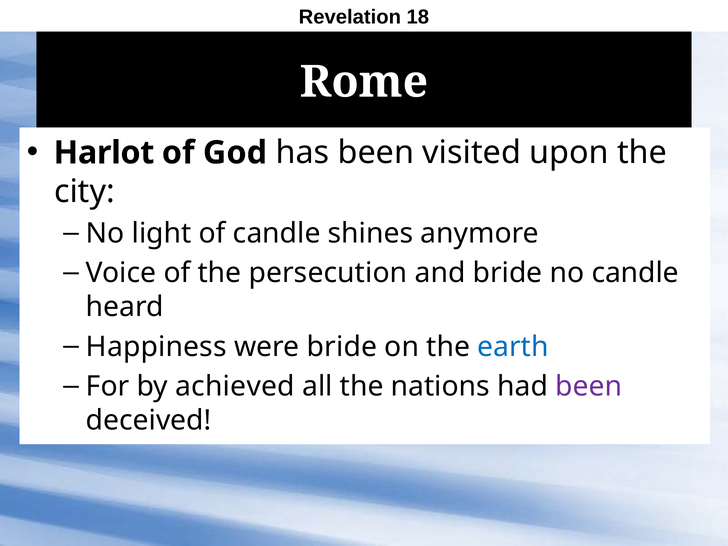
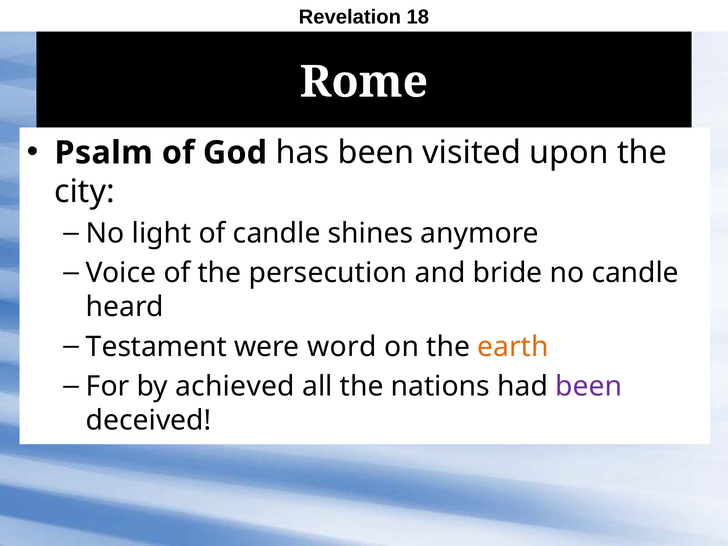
Harlot: Harlot -> Psalm
Happiness: Happiness -> Testament
were bride: bride -> word
earth colour: blue -> orange
